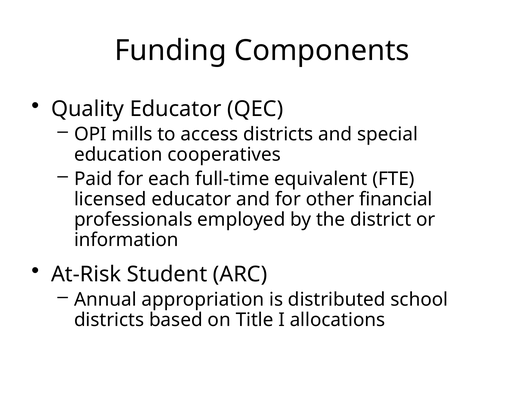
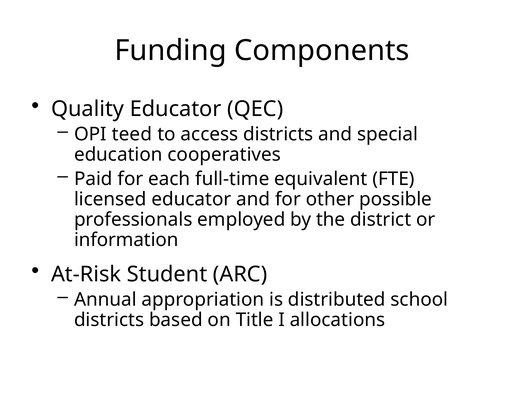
mills: mills -> teed
financial: financial -> possible
